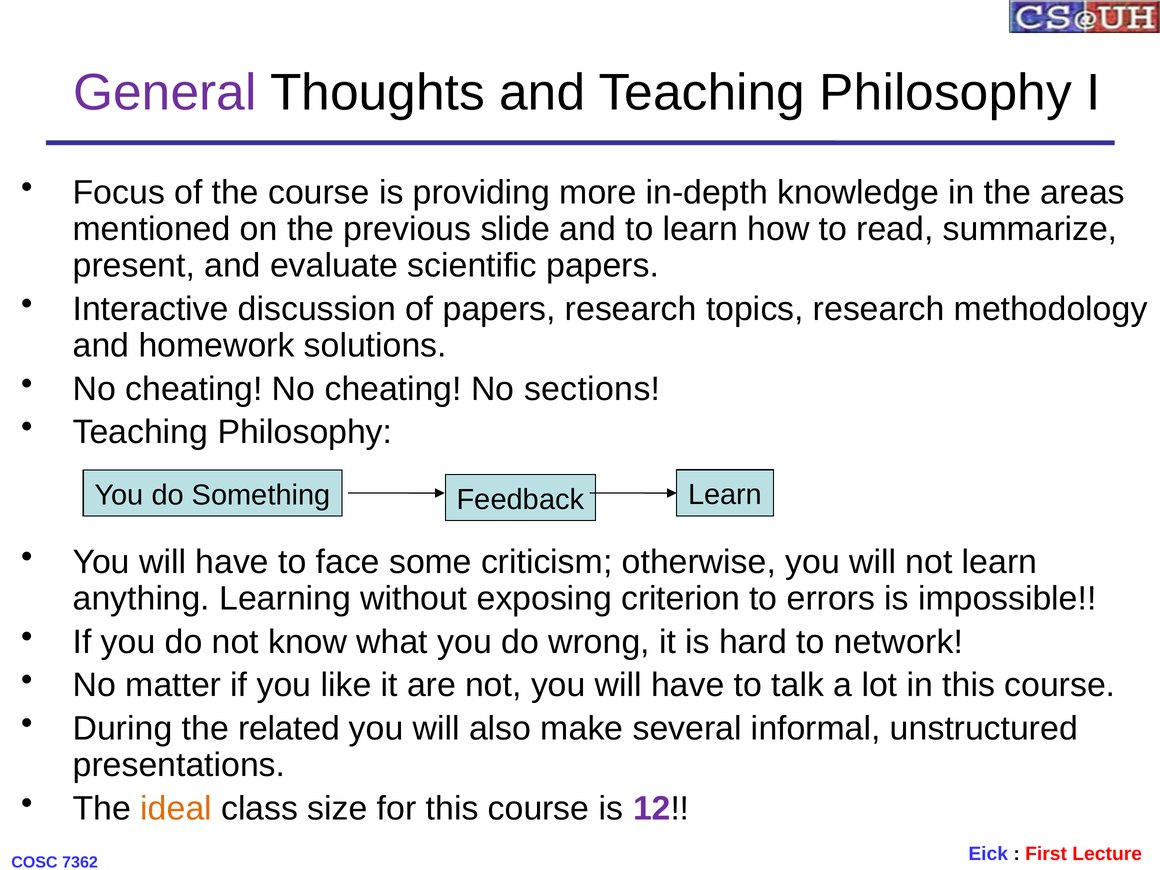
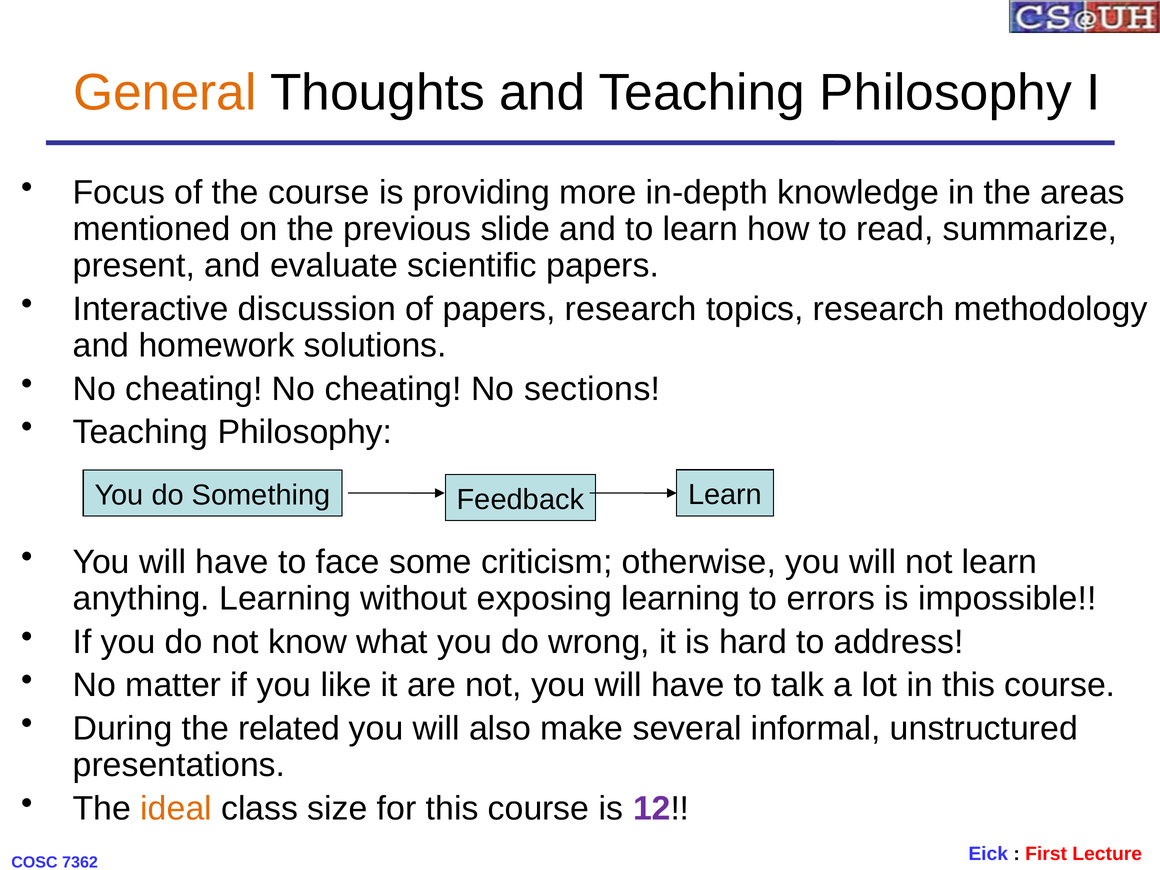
General colour: purple -> orange
exposing criterion: criterion -> learning
network: network -> address
